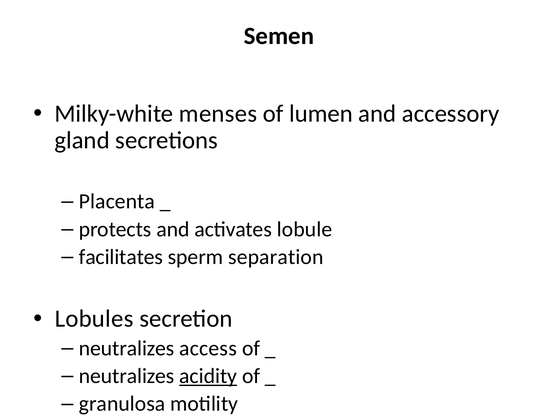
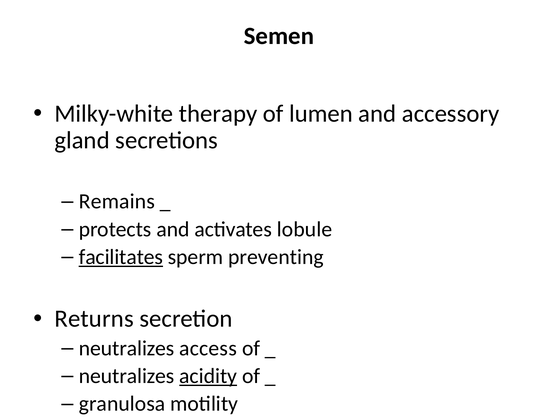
menses: menses -> therapy
Placenta: Placenta -> Remains
facilitates underline: none -> present
separation: separation -> preventing
Lobules: Lobules -> Returns
